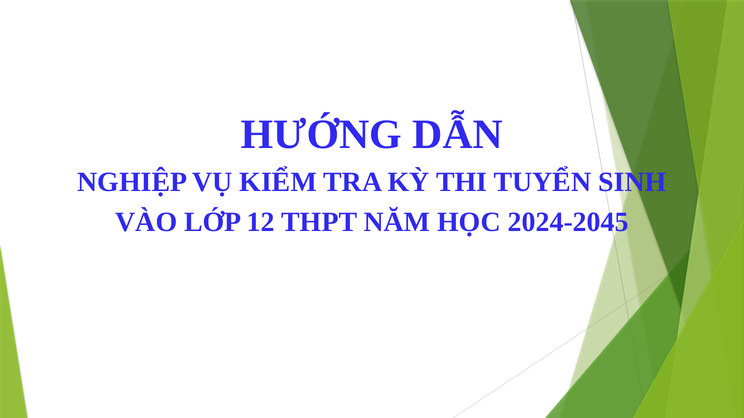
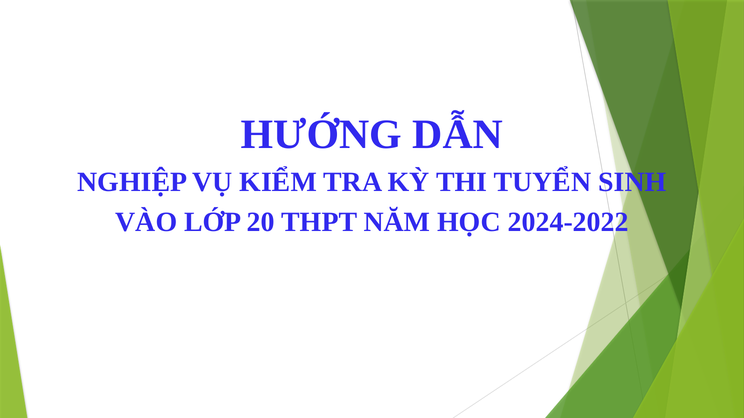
12: 12 -> 20
2024-2045: 2024-2045 -> 2024-2022
